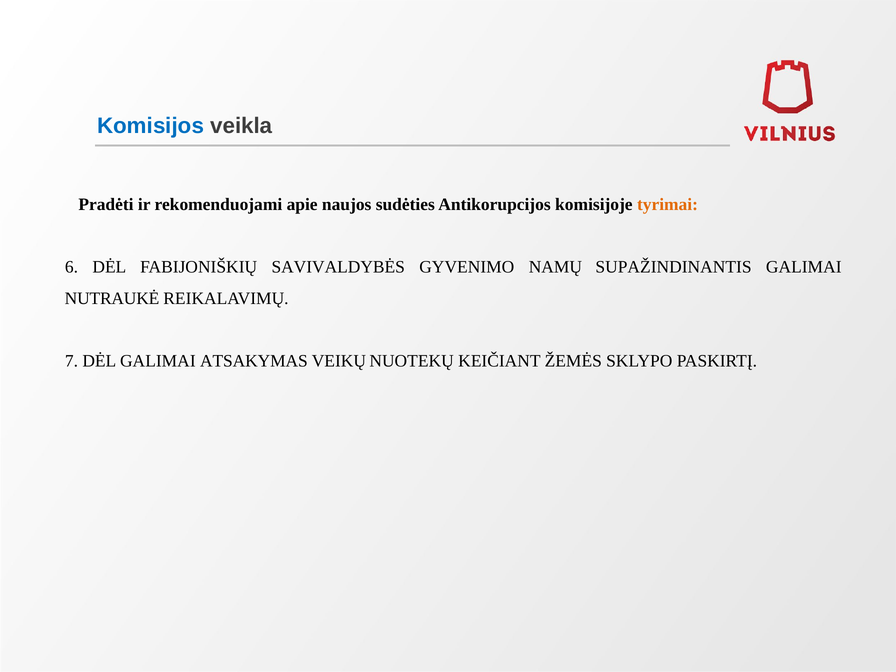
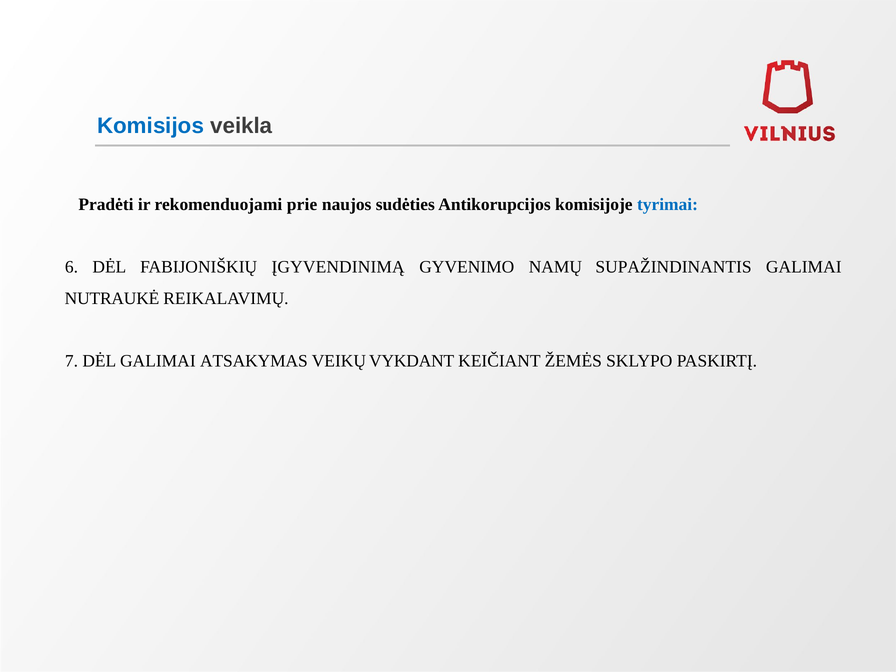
apie: apie -> prie
tyrimai colour: orange -> blue
SAVIVALDYBĖS: SAVIVALDYBĖS -> ĮGYVENDINIMĄ
NUOTEKŲ: NUOTEKŲ -> VYKDANT
